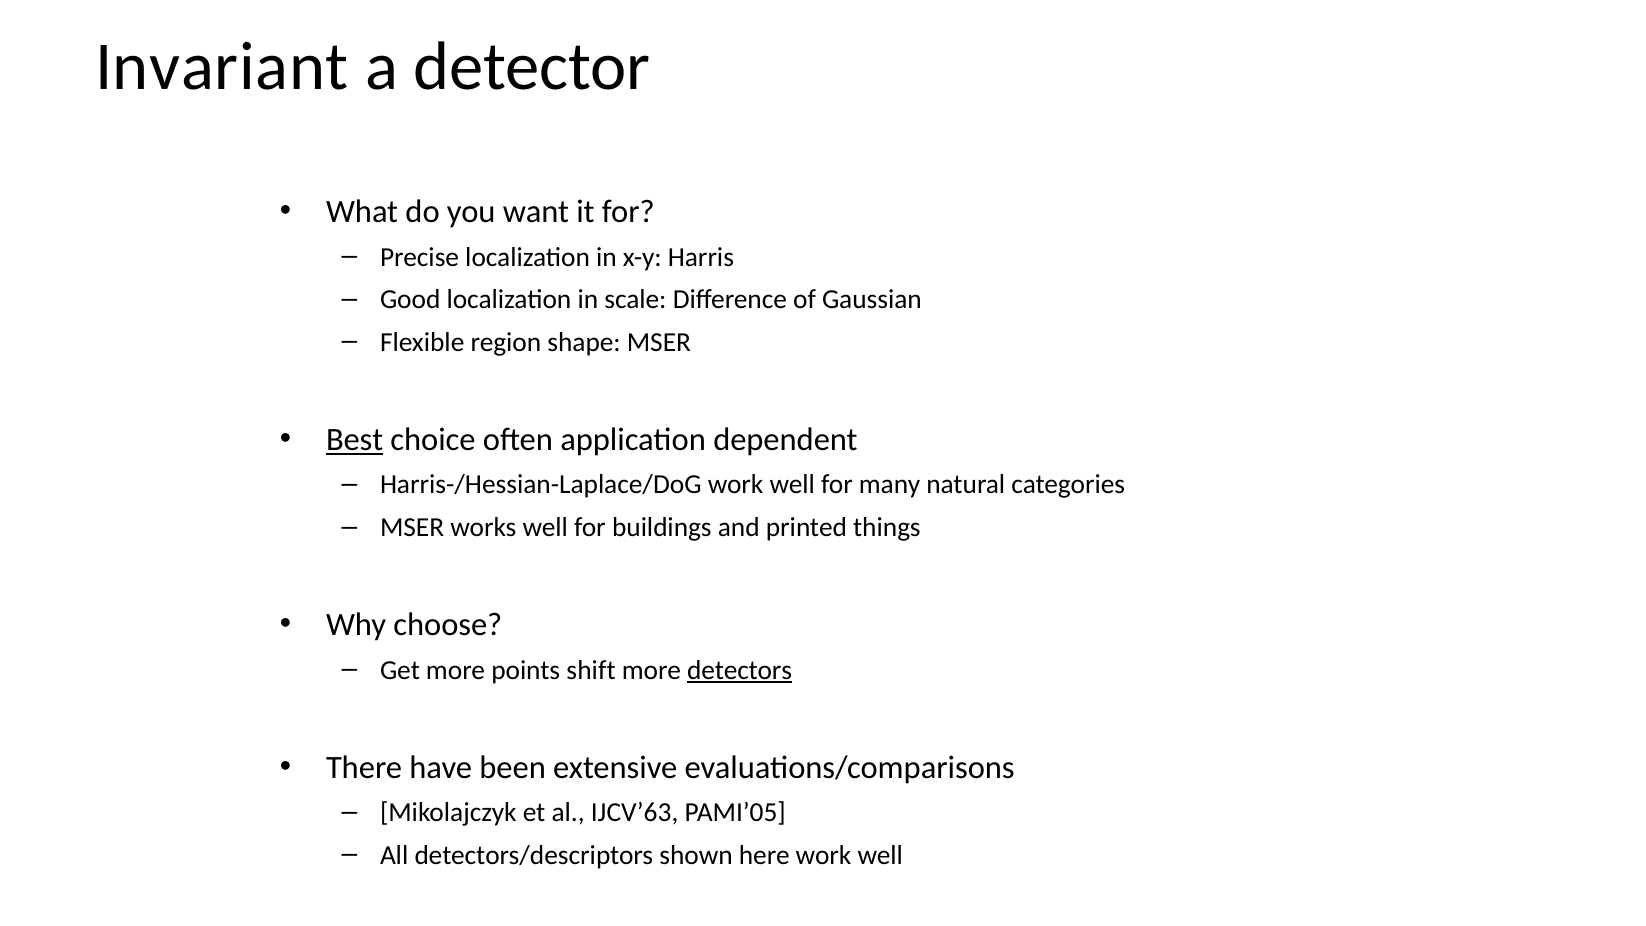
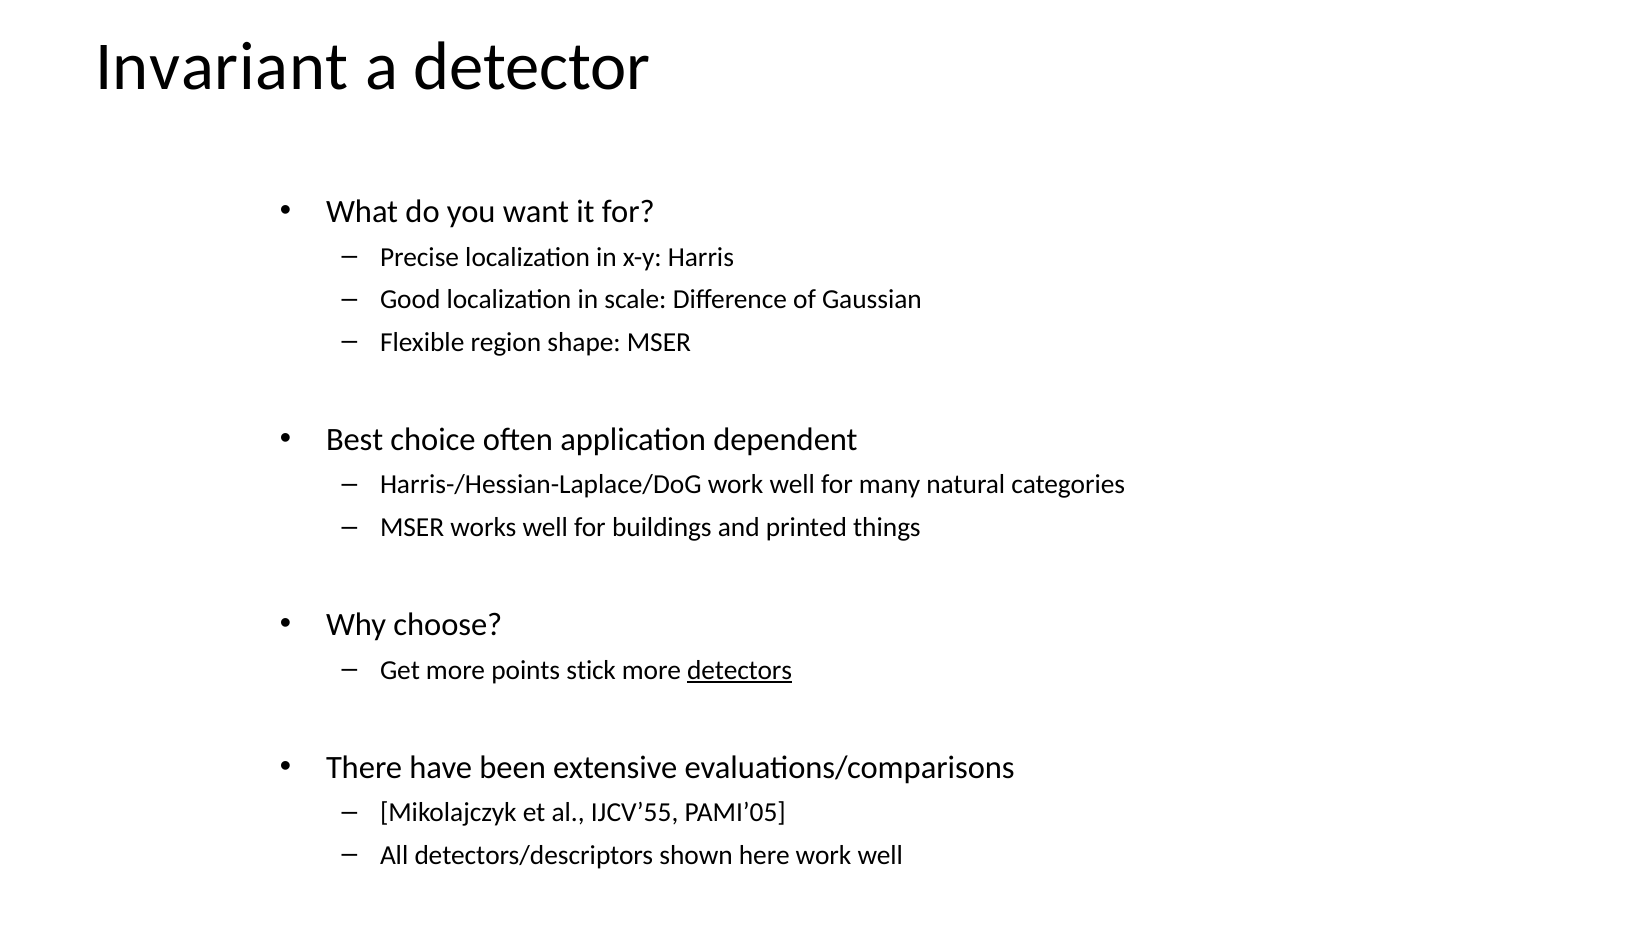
Best underline: present -> none
shift: shift -> stick
IJCV’63: IJCV’63 -> IJCV’55
